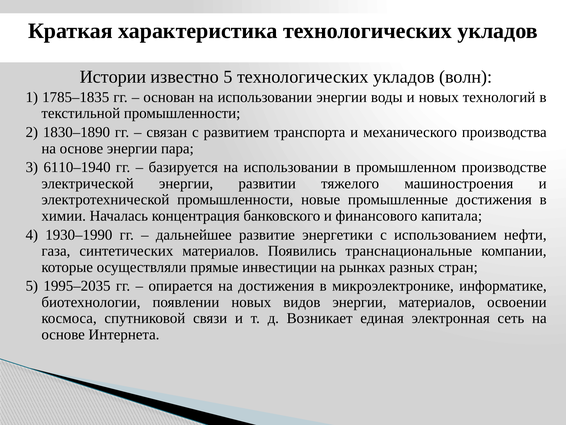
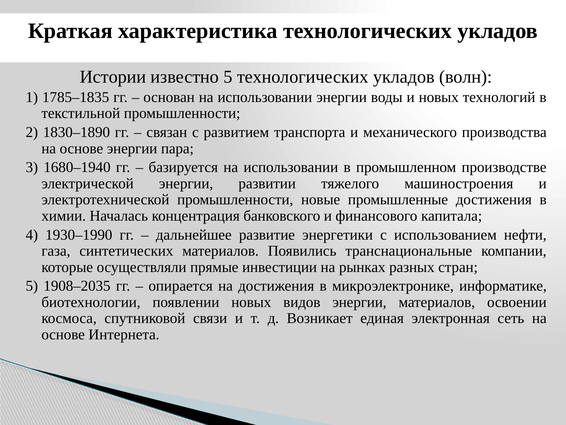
6110–1940: 6110–1940 -> 1680–1940
1995–2035: 1995–2035 -> 1908–2035
